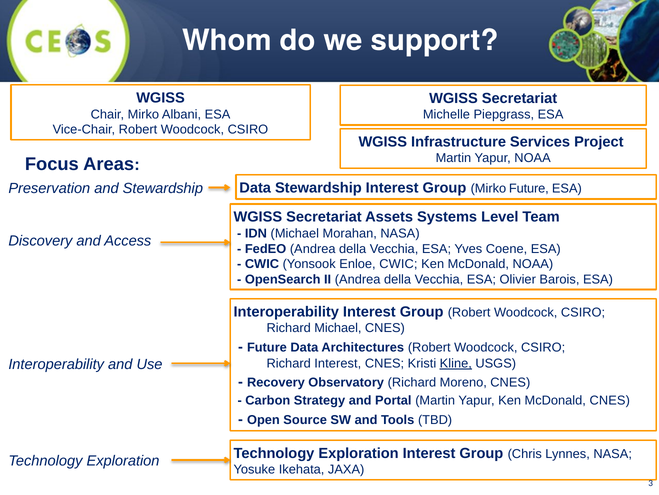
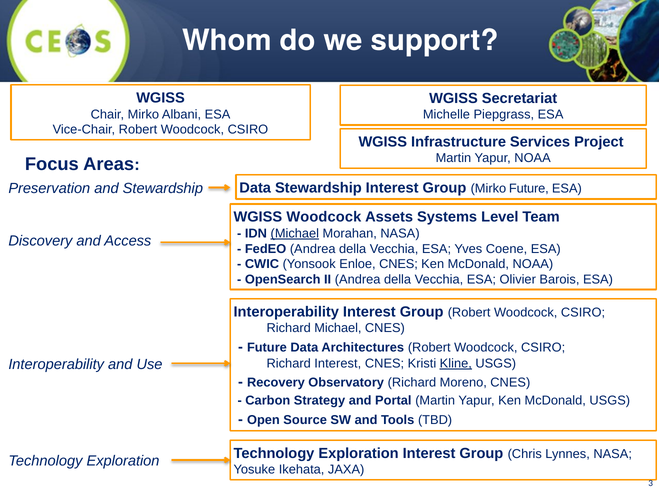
Secretariat at (324, 217): Secretariat -> Woodcock
Michael at (295, 233) underline: none -> present
Enloe CWIC: CWIC -> CNES
McDonald CNES: CNES -> USGS
